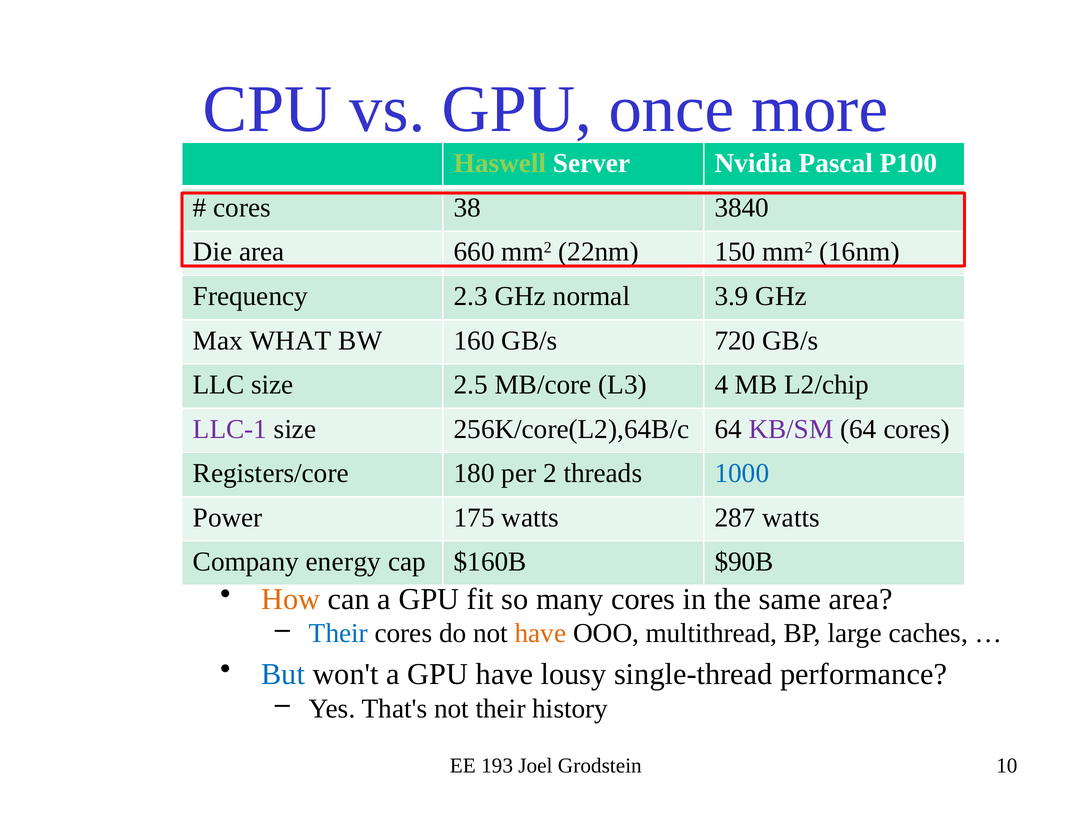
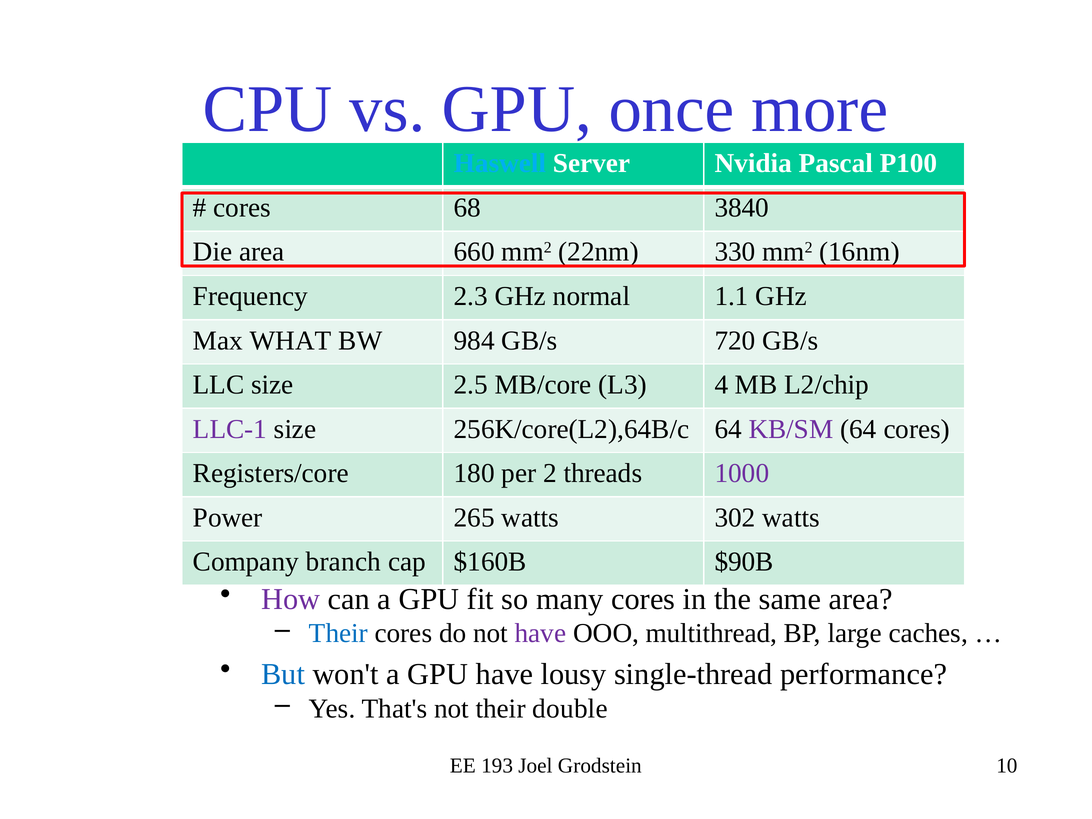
Haswell colour: light green -> light blue
38: 38 -> 68
150: 150 -> 330
3.9: 3.9 -> 1.1
160: 160 -> 984
1000 colour: blue -> purple
175: 175 -> 265
287: 287 -> 302
energy: energy -> branch
How colour: orange -> purple
have at (540, 633) colour: orange -> purple
history: history -> double
